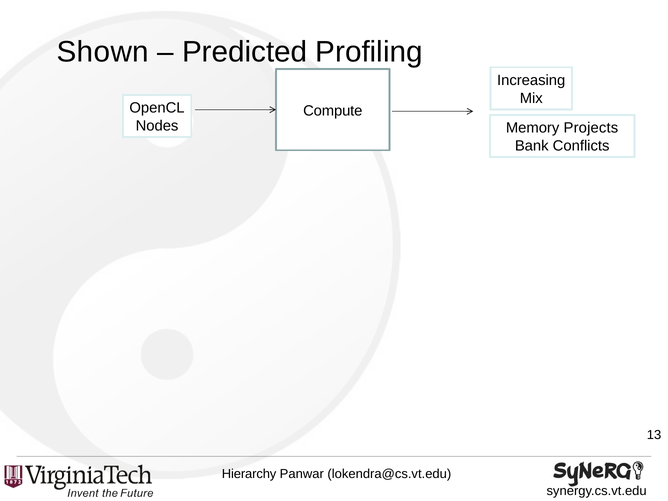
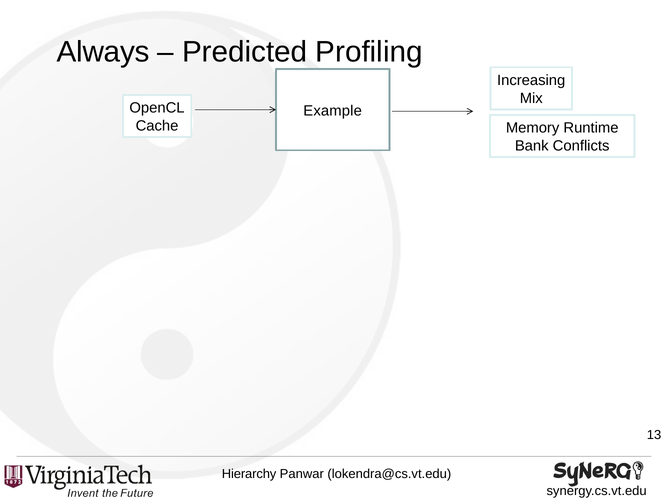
Shown: Shown -> Always
Compute: Compute -> Example
Nodes: Nodes -> Cache
Projects: Projects -> Runtime
